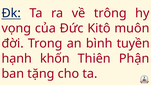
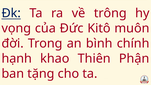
tuyền: tuyền -> chính
khốn: khốn -> khao
